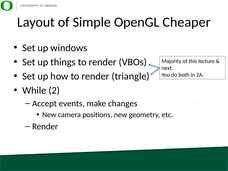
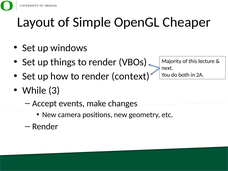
triangle: triangle -> context
2: 2 -> 3
